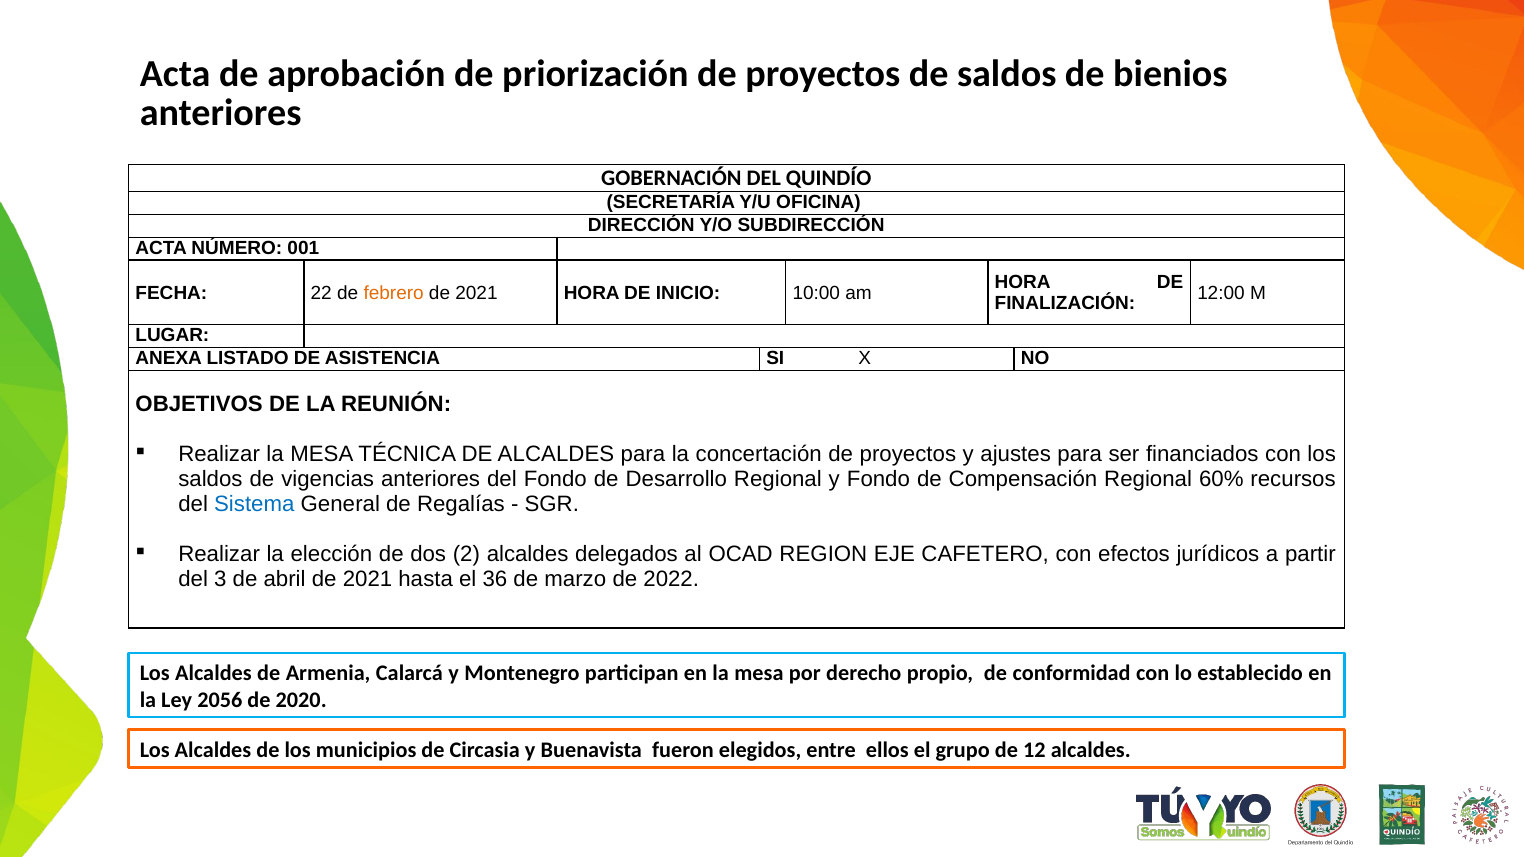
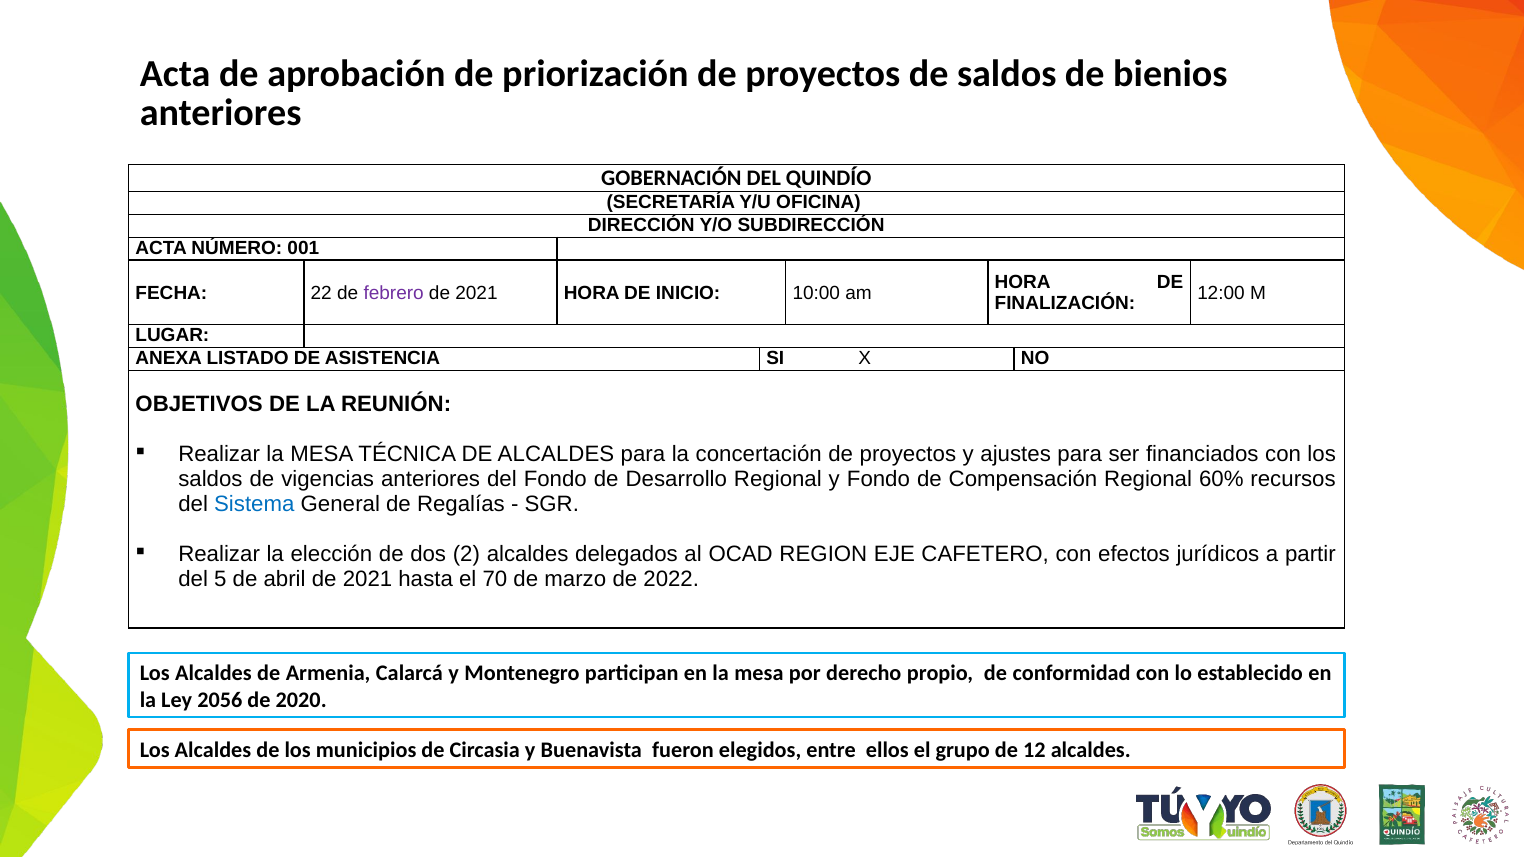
febrero colour: orange -> purple
3: 3 -> 5
36: 36 -> 70
